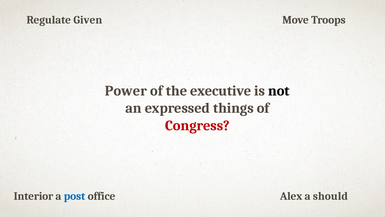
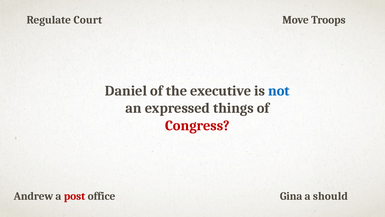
Given: Given -> Court
Power: Power -> Daniel
not colour: black -> blue
Interior: Interior -> Andrew
post colour: blue -> red
Alex: Alex -> Gina
